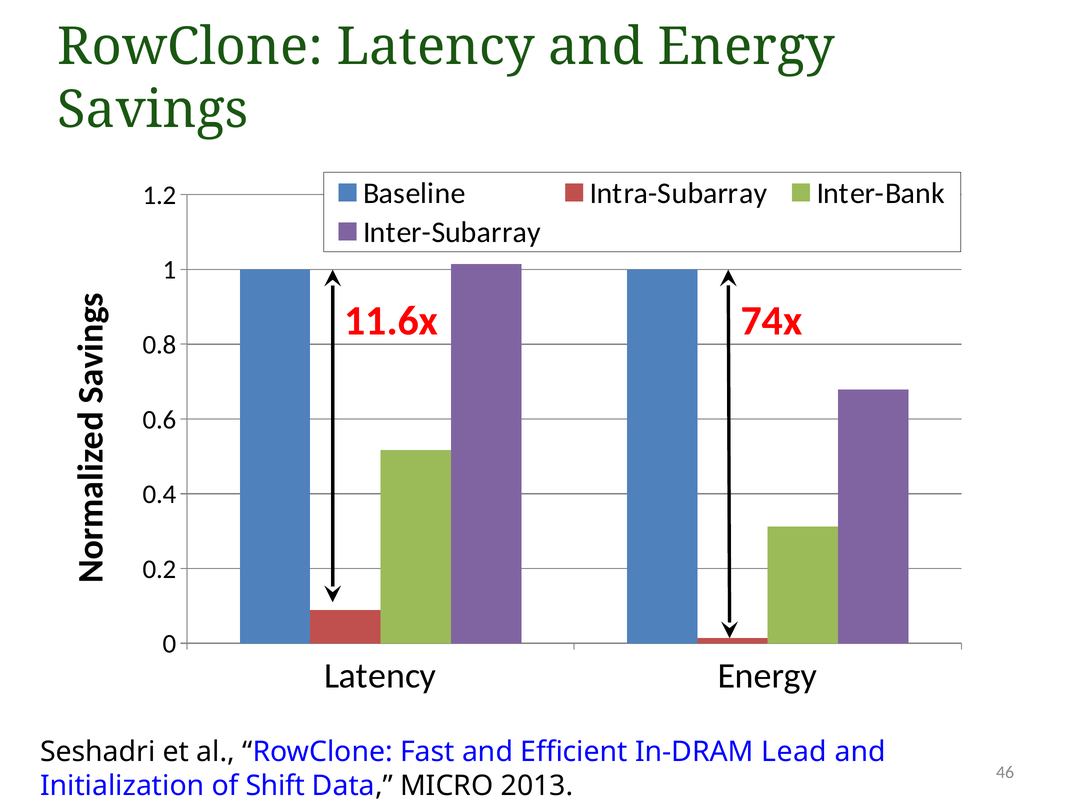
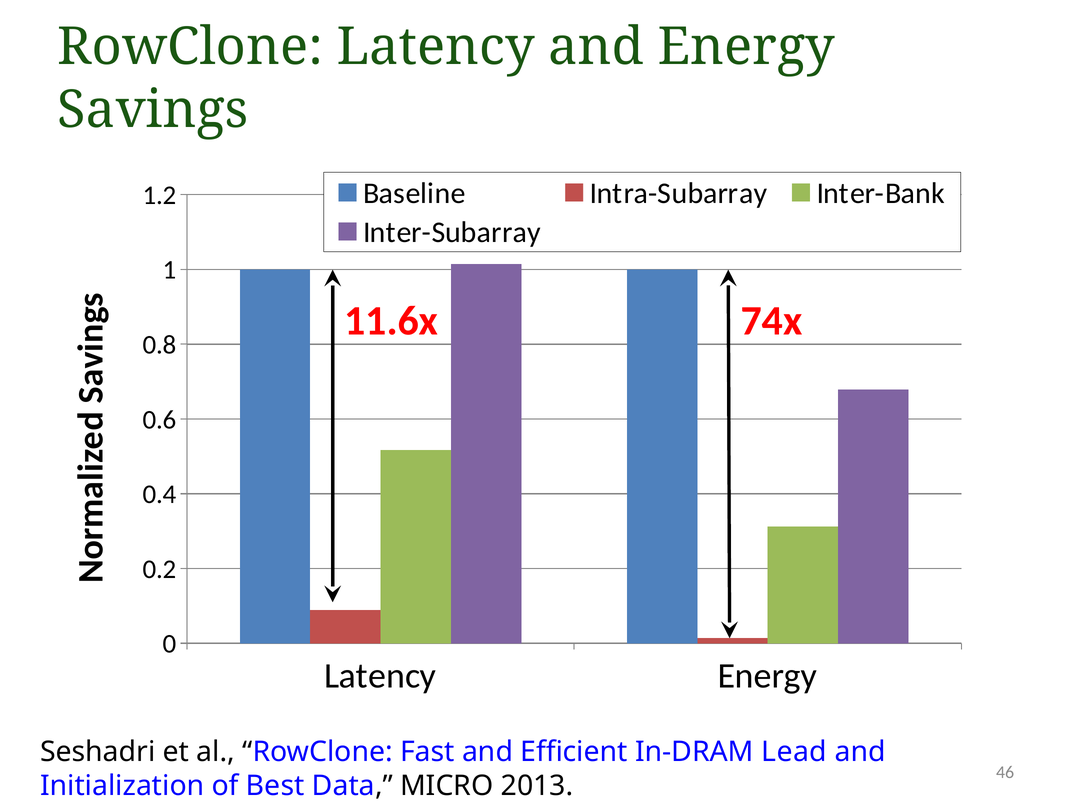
Shift: Shift -> Best
